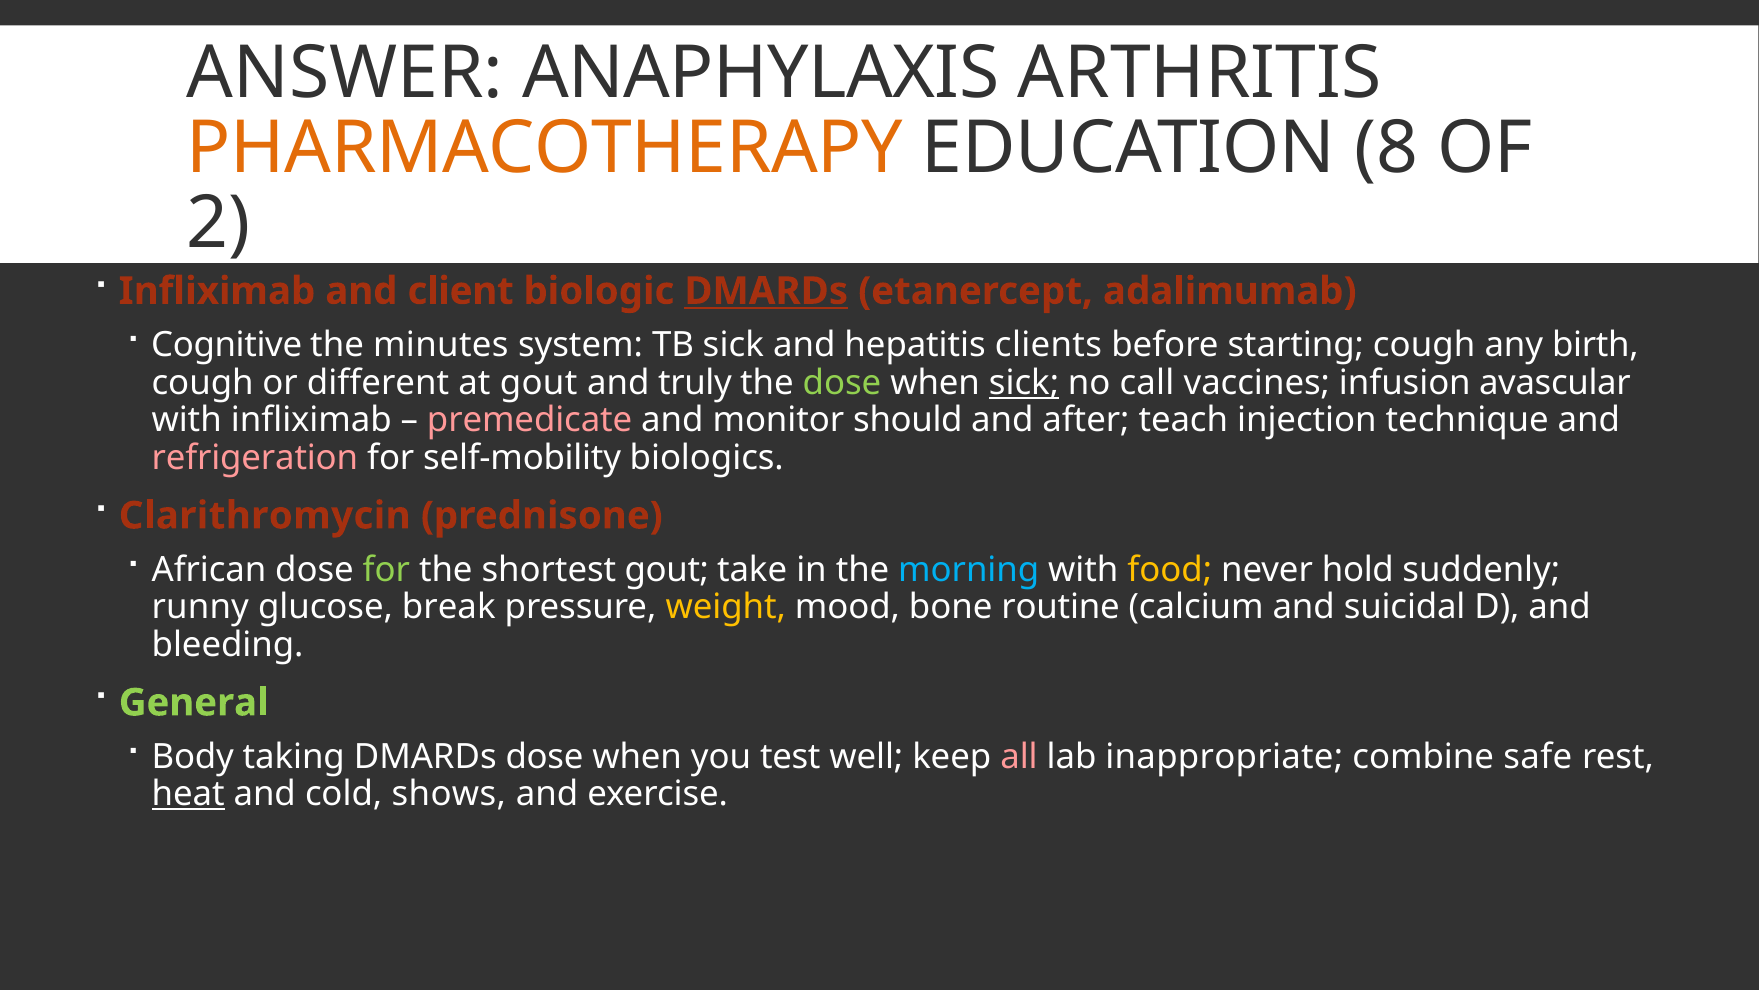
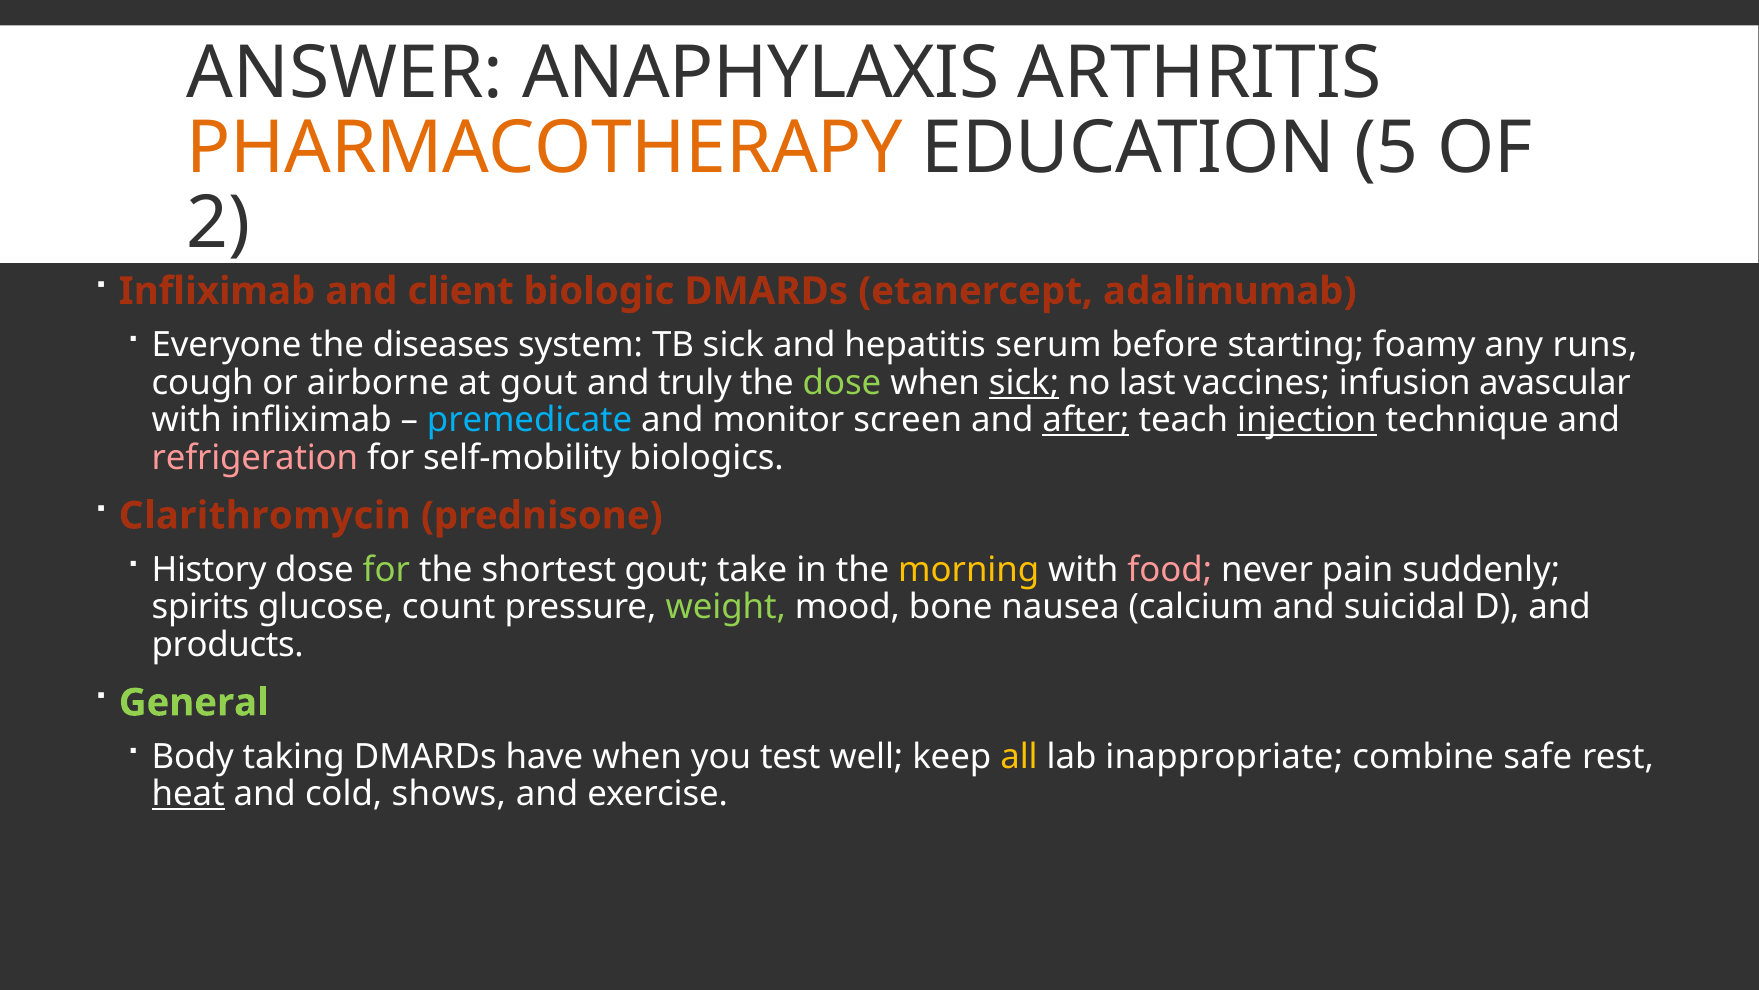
8: 8 -> 5
DMARDs at (766, 291) underline: present -> none
Cognitive: Cognitive -> Everyone
minutes: minutes -> diseases
clients: clients -> serum
starting cough: cough -> foamy
birth: birth -> runs
different: different -> airborne
call: call -> last
premedicate colour: pink -> light blue
should: should -> screen
after underline: none -> present
injection underline: none -> present
African: African -> History
morning colour: light blue -> yellow
food colour: yellow -> pink
hold: hold -> pain
runny: runny -> spirits
break: break -> count
weight colour: yellow -> light green
routine: routine -> nausea
bleeding: bleeding -> products
DMARDs dose: dose -> have
all colour: pink -> yellow
